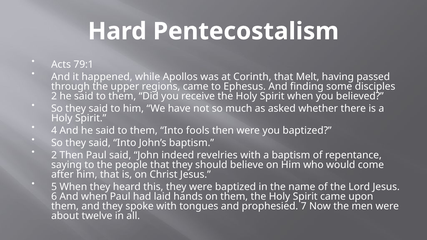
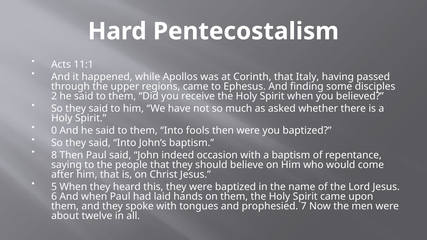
79:1: 79:1 -> 11:1
Melt: Melt -> Italy
4: 4 -> 0
2 at (54, 155): 2 -> 8
revelries: revelries -> occasion
